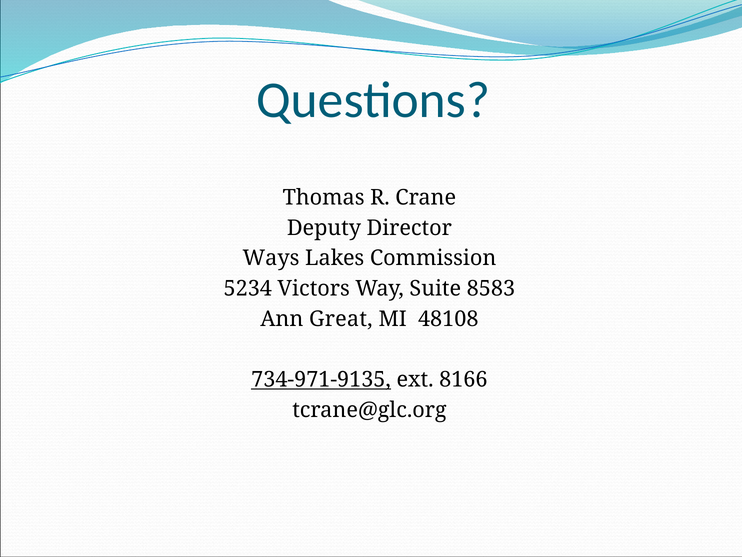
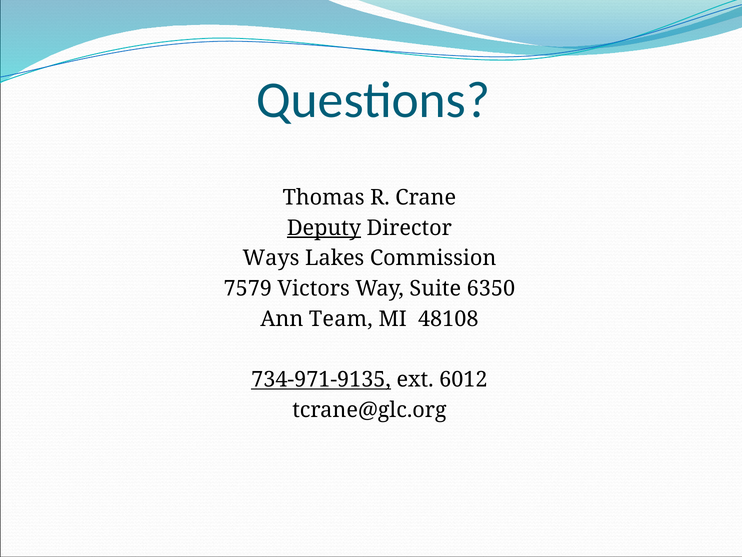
Deputy underline: none -> present
5234: 5234 -> 7579
8583: 8583 -> 6350
Great: Great -> Team
8166: 8166 -> 6012
